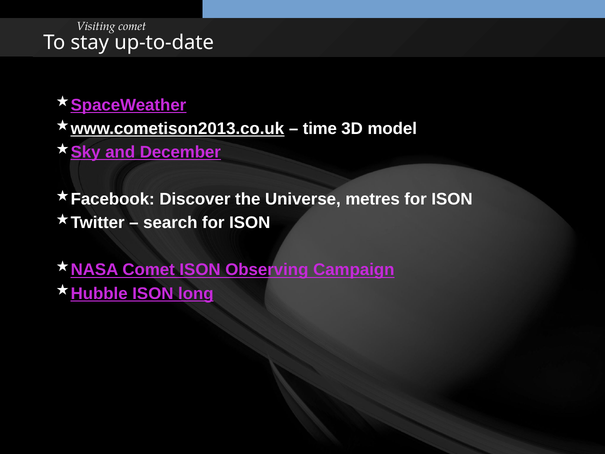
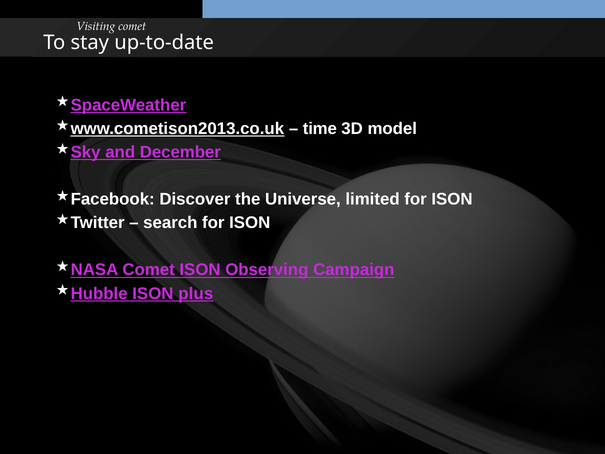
metres: metres -> limited
long: long -> plus
